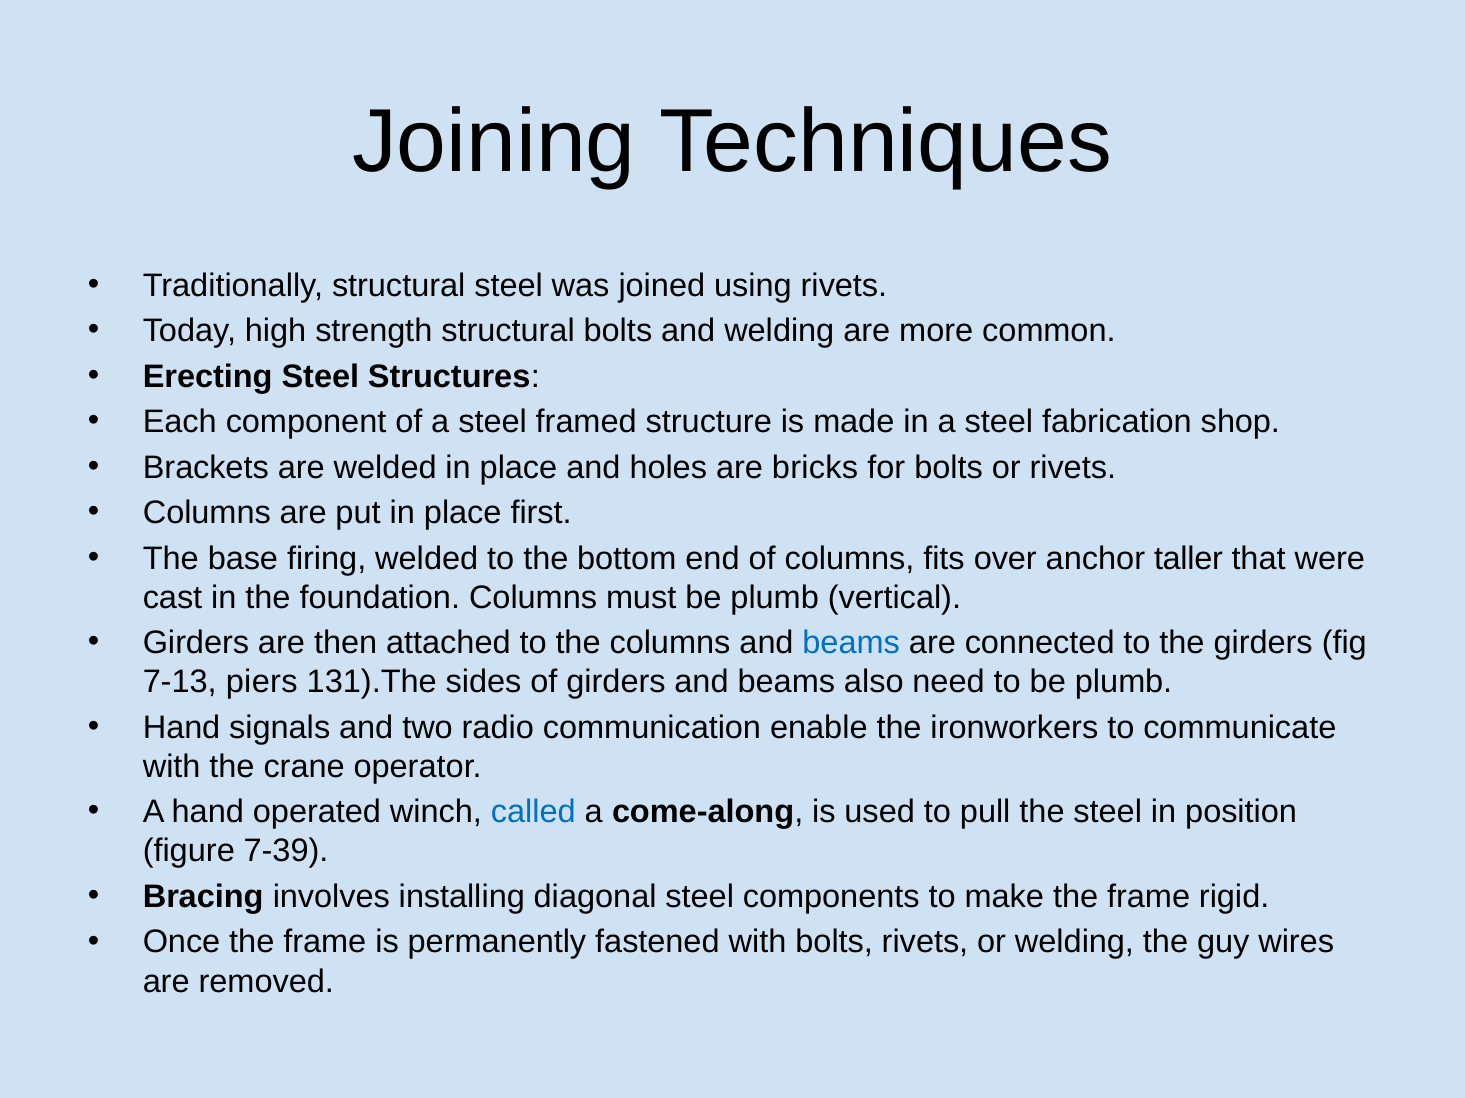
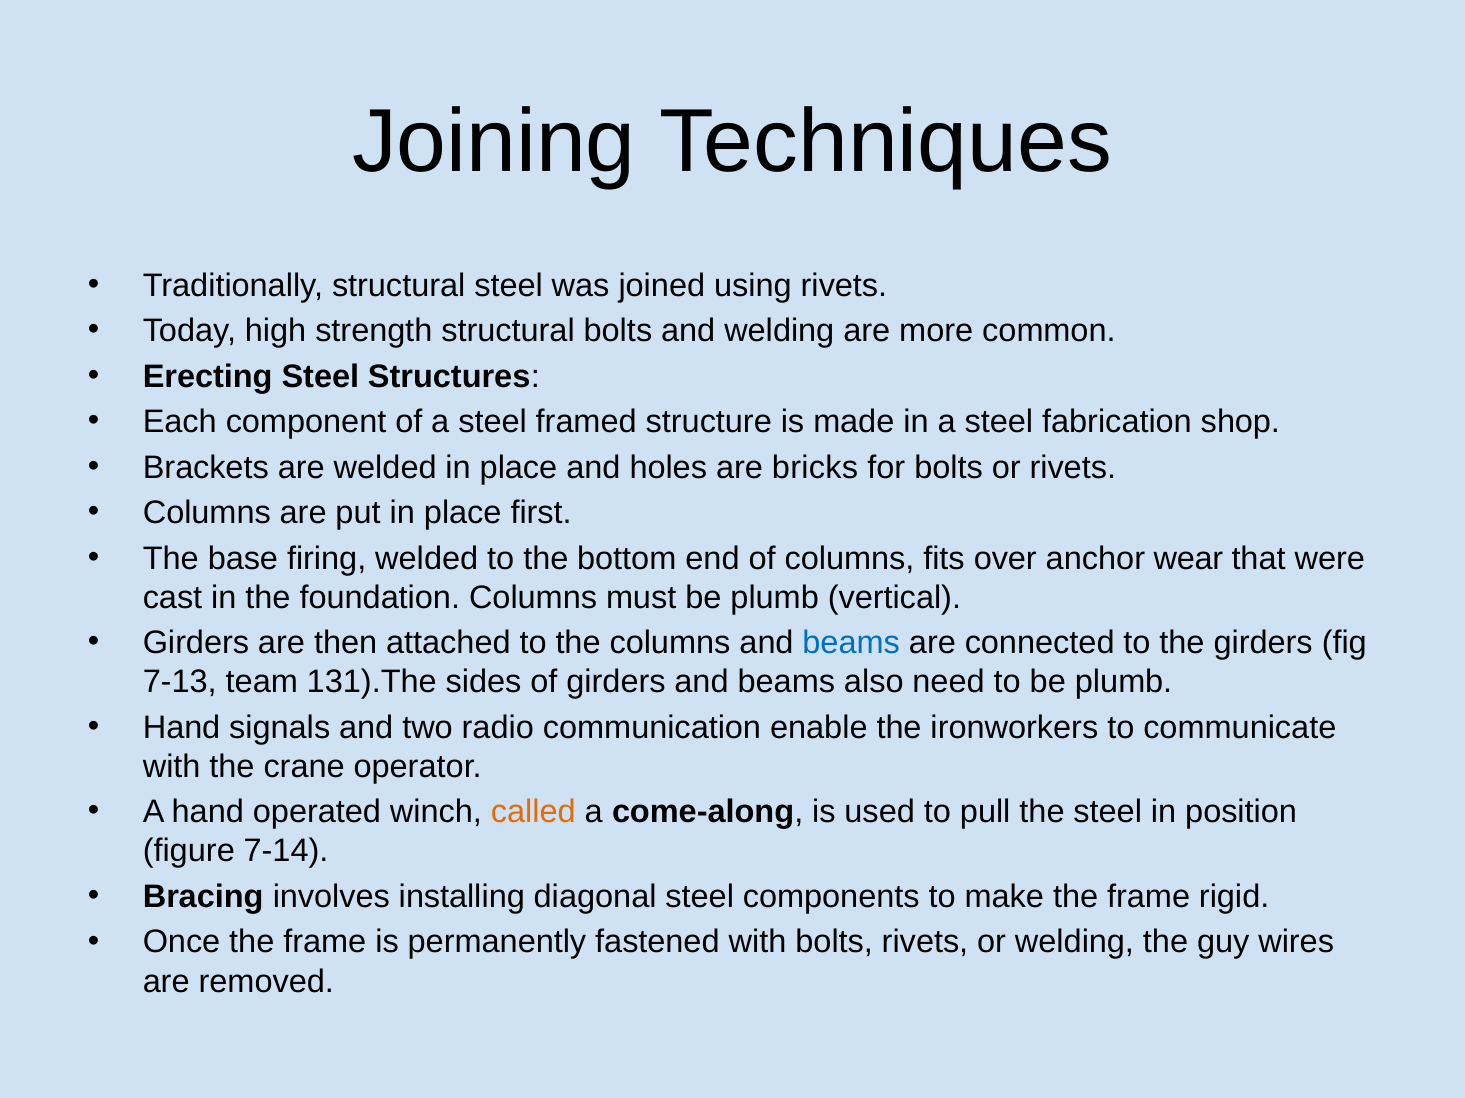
taller: taller -> wear
piers: piers -> team
called colour: blue -> orange
7-39: 7-39 -> 7-14
